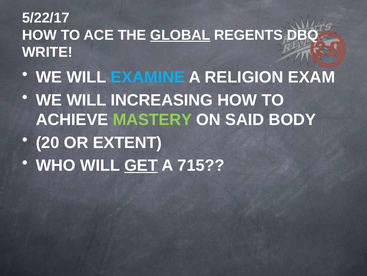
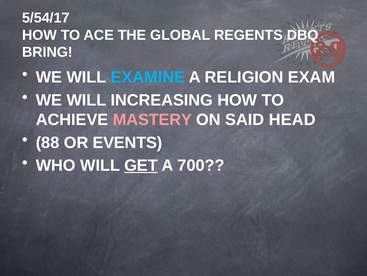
5/22/17: 5/22/17 -> 5/54/17
GLOBAL underline: present -> none
WRITE: WRITE -> BRING
MASTERY colour: light green -> pink
BODY: BODY -> HEAD
20: 20 -> 88
EXTENT: EXTENT -> EVENTS
715: 715 -> 700
